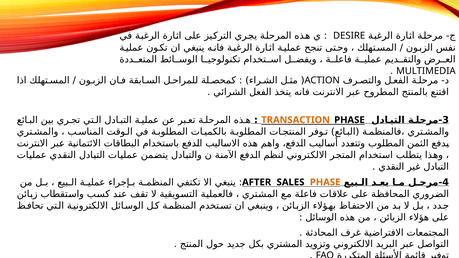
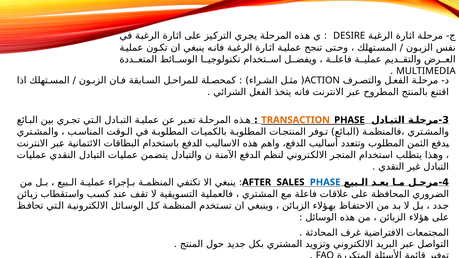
PHASE at (325, 182) colour: orange -> blue
